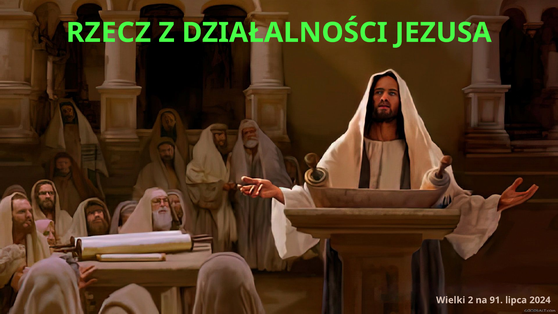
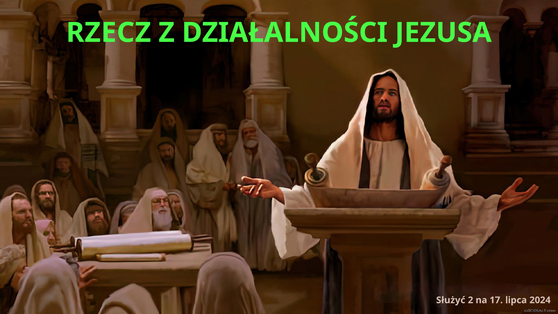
Wielki: Wielki -> Służyć
91: 91 -> 17
